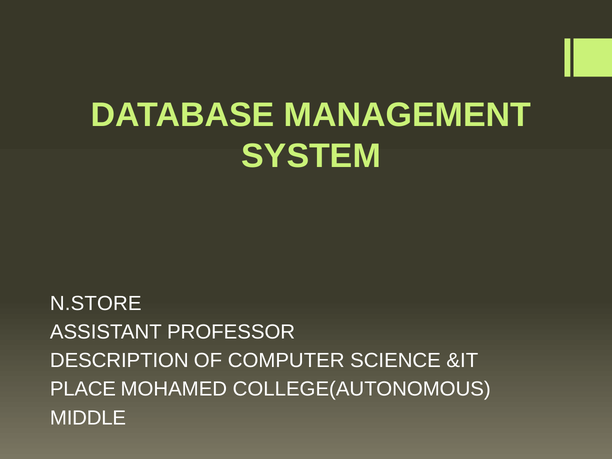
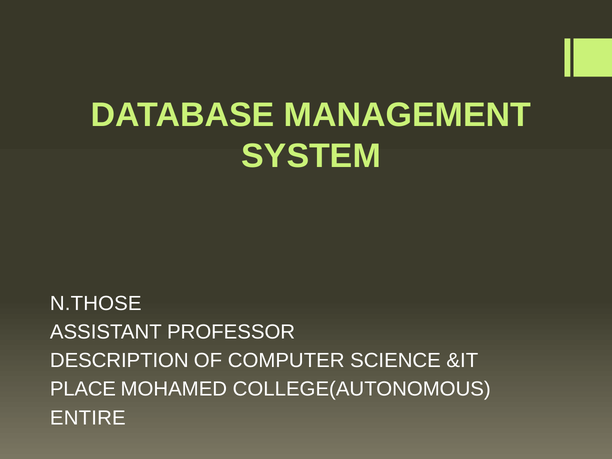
N.STORE: N.STORE -> N.THOSE
MIDDLE: MIDDLE -> ENTIRE
